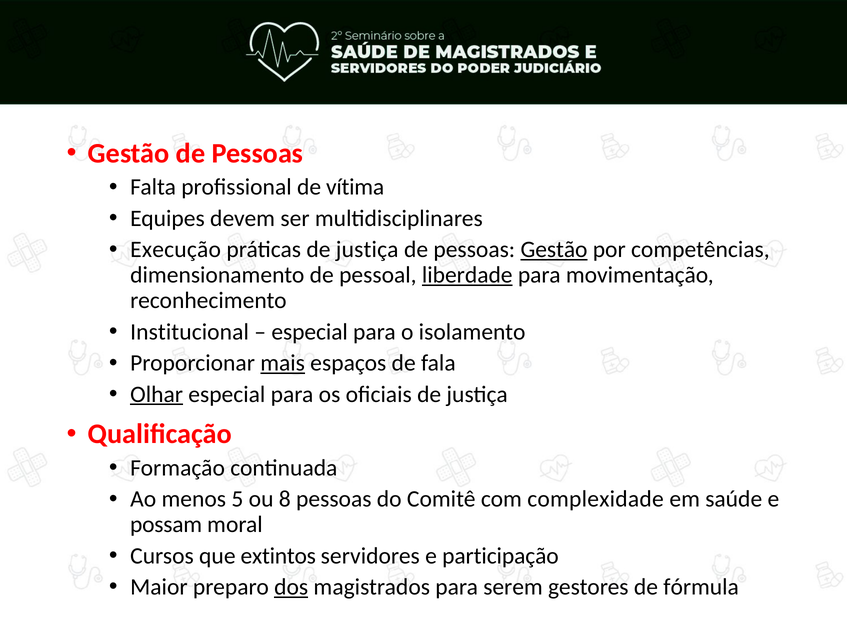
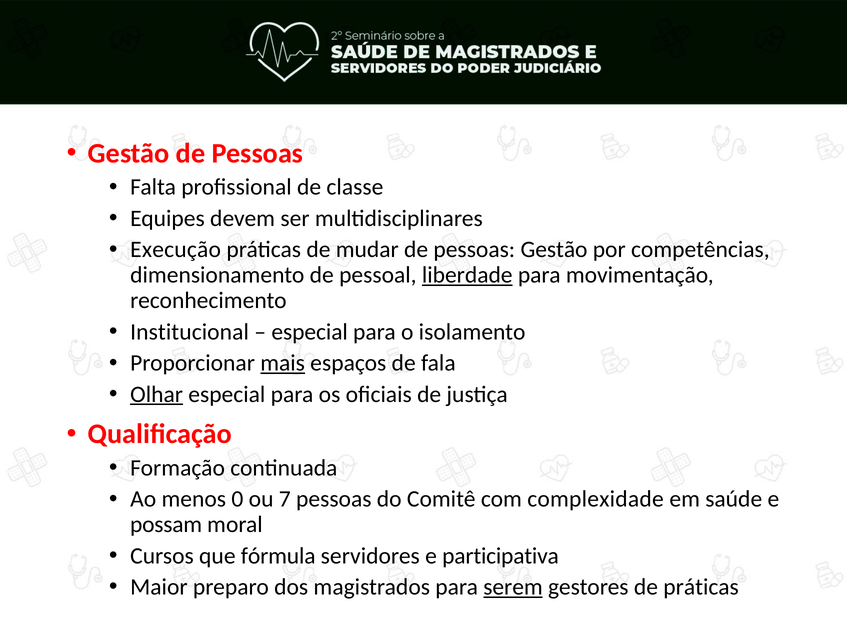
vítima: vítima -> classe
práticas de justiça: justiça -> mudar
Gestão at (554, 250) underline: present -> none
5: 5 -> 0
8: 8 -> 7
extintos: extintos -> fórmula
participação: participação -> participativa
dos underline: present -> none
serem underline: none -> present
de fórmula: fórmula -> práticas
